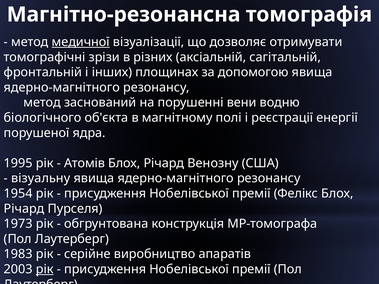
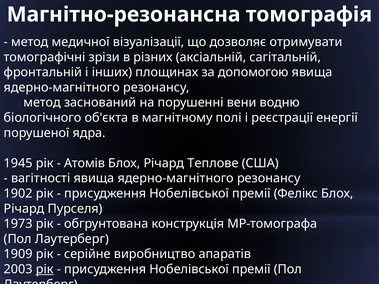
медичної underline: present -> none
1995: 1995 -> 1945
Венозну: Венозну -> Теплове
візуальну: візуальну -> вагітності
1954: 1954 -> 1902
1983: 1983 -> 1909
